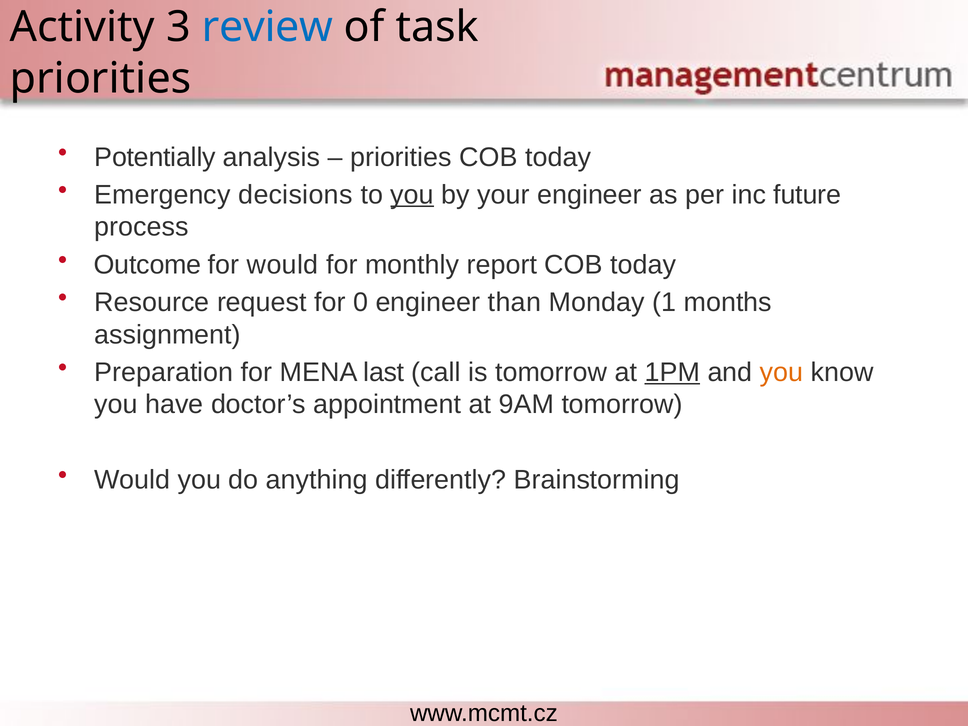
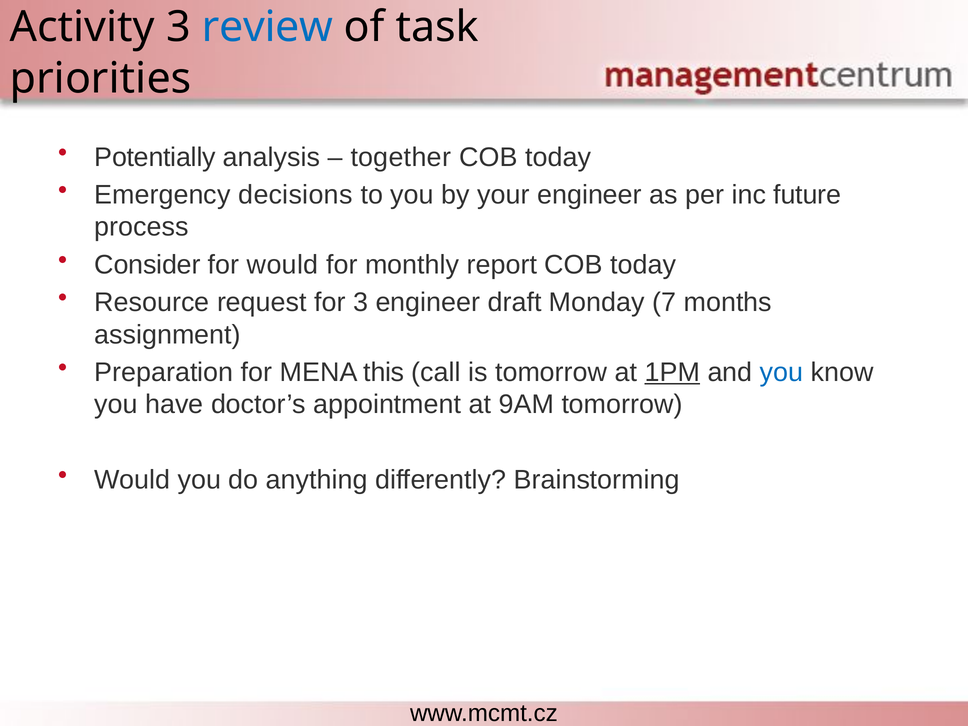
priorities at (401, 157): priorities -> together
you at (412, 195) underline: present -> none
Outcome: Outcome -> Consider
for 0: 0 -> 3
than: than -> draft
1: 1 -> 7
last: last -> this
you at (782, 372) colour: orange -> blue
